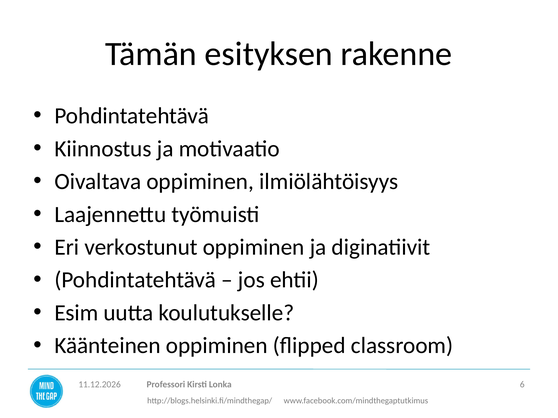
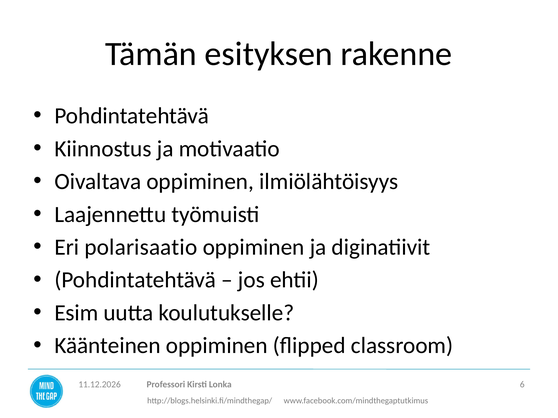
verkostunut: verkostunut -> polarisaatio
